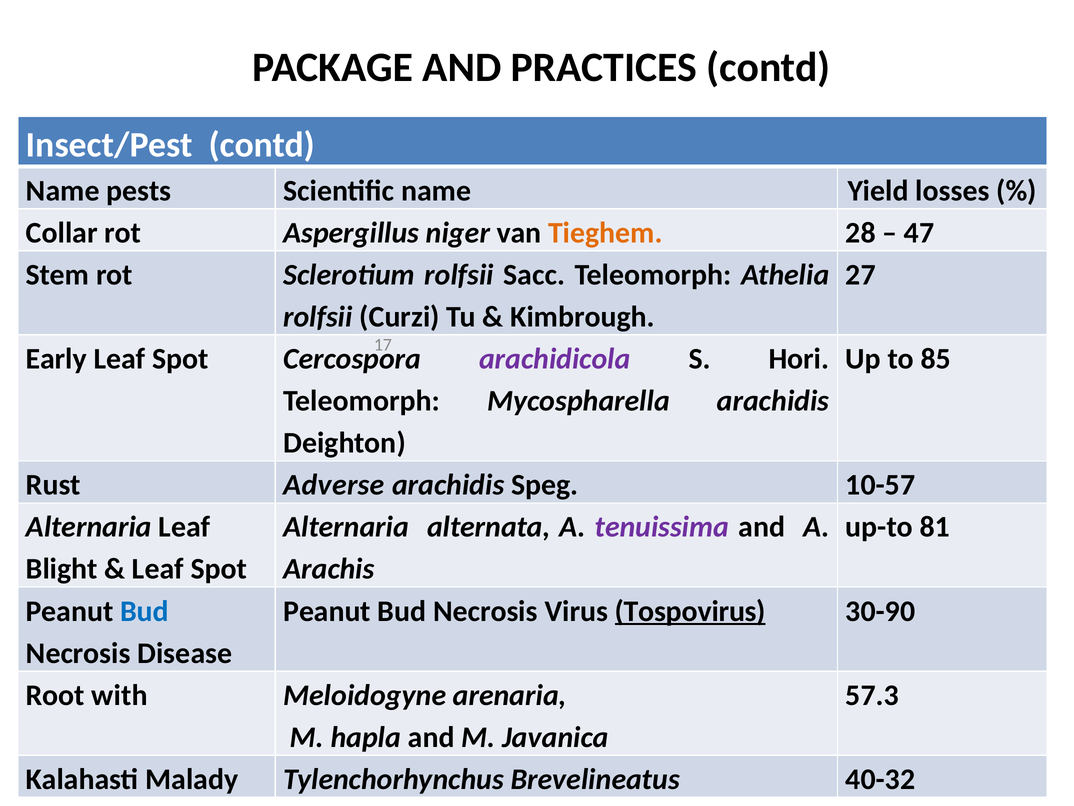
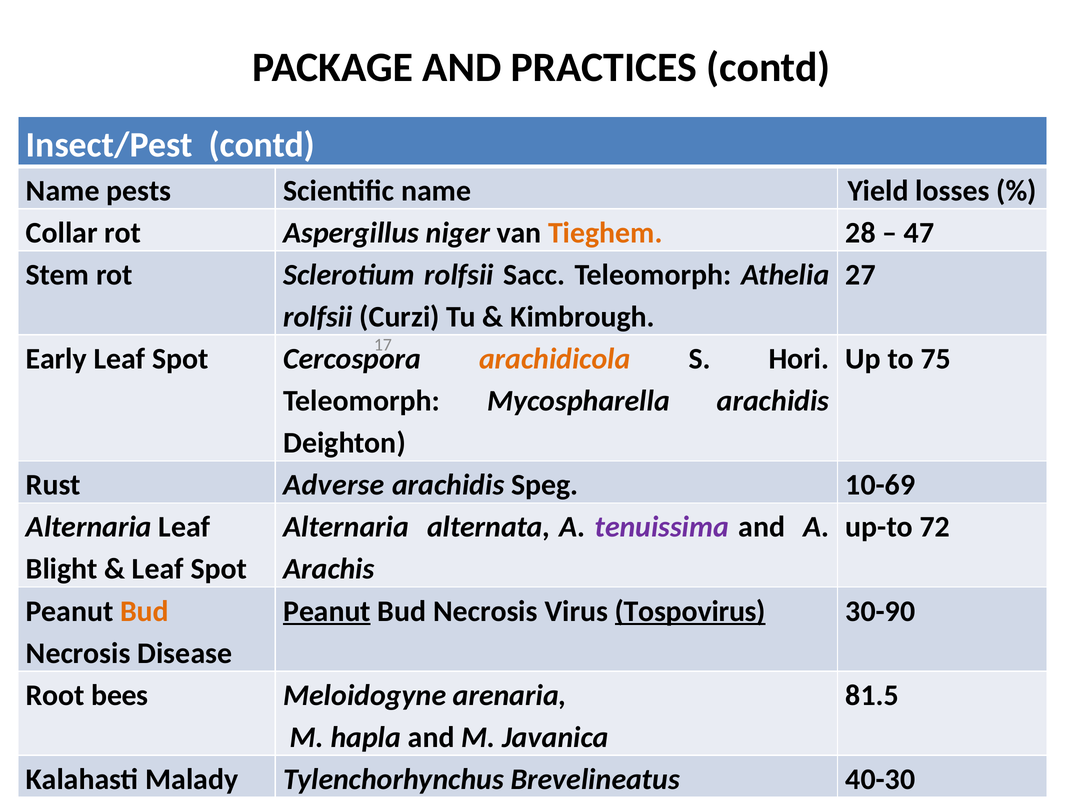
arachidicola colour: purple -> orange
85: 85 -> 75
10-57: 10-57 -> 10-69
81: 81 -> 72
Bud at (145, 611) colour: blue -> orange
Peanut at (327, 611) underline: none -> present
with: with -> bees
57.3: 57.3 -> 81.5
40-32: 40-32 -> 40-30
